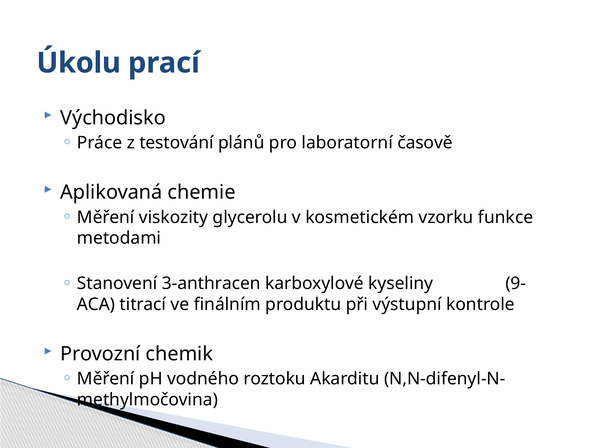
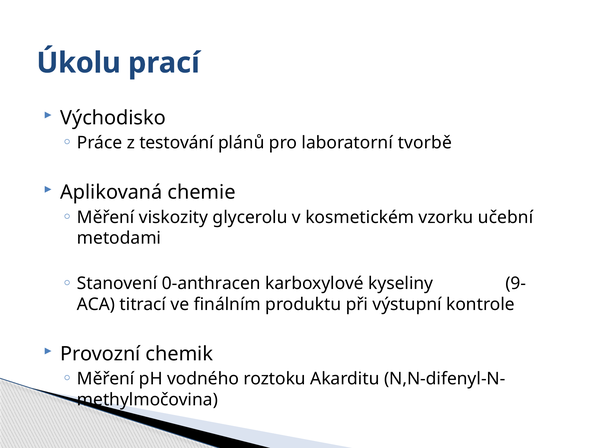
časově: časově -> tvorbě
funkce: funkce -> učební
3-anthracen: 3-anthracen -> 0-anthracen
